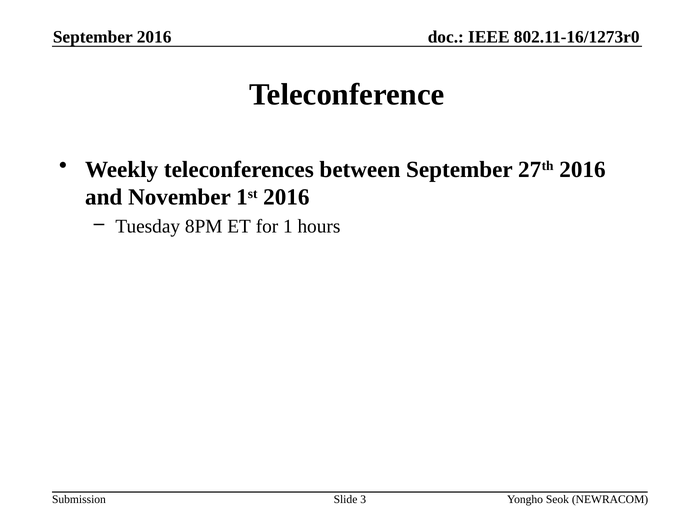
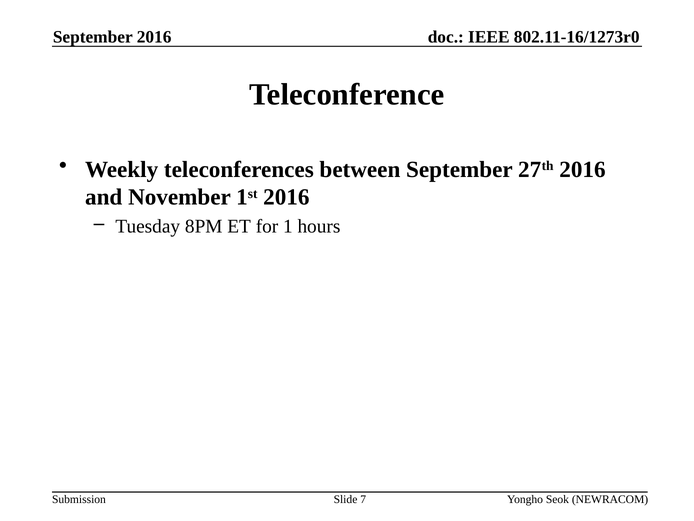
3: 3 -> 7
